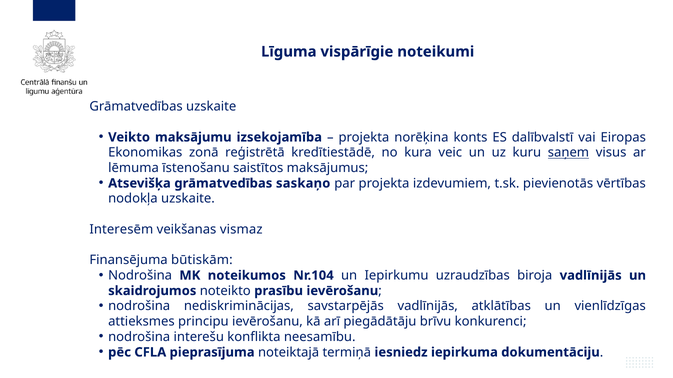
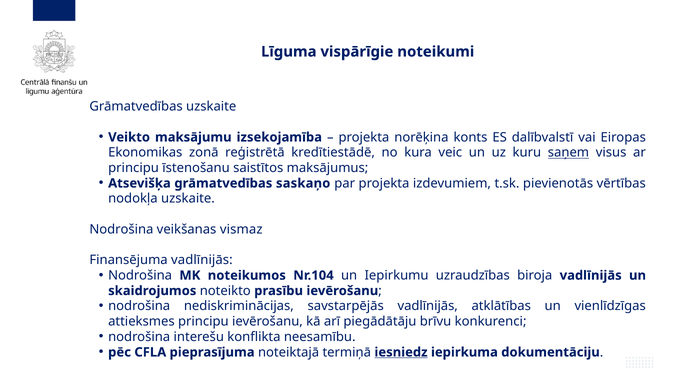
lēmuma at (134, 168): lēmuma -> principu
Interesēm at (121, 230): Interesēm -> Nodrošina
Finansējuma būtiskām: būtiskām -> vadlīnijās
iesniedz underline: none -> present
